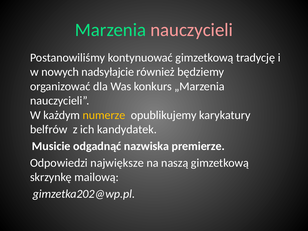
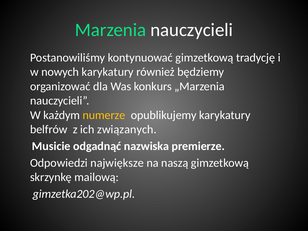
nauczycieli at (192, 30) colour: pink -> white
nowych nadsyłajcie: nadsyłajcie -> karykatury
kandydatek: kandydatek -> związanych
